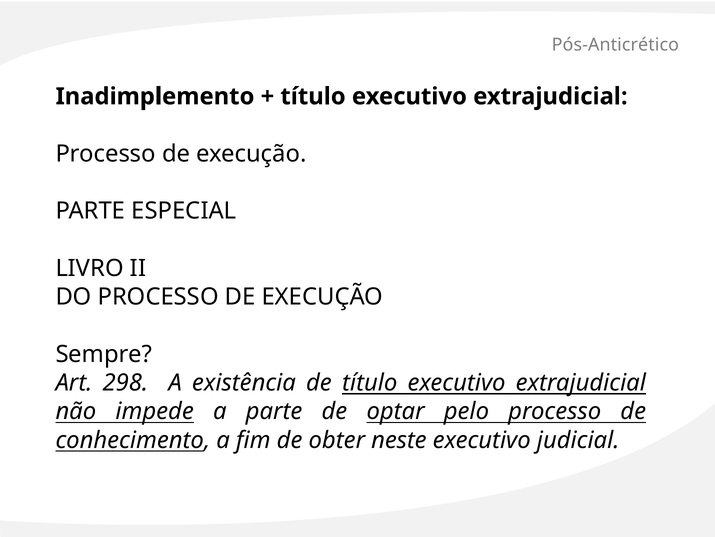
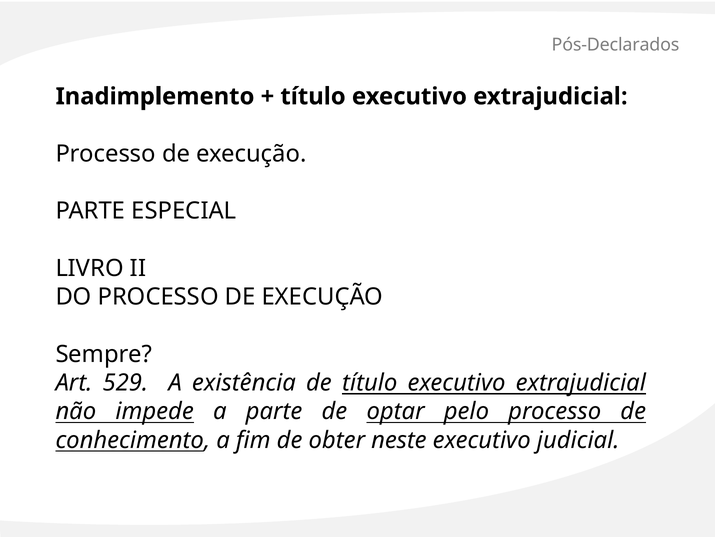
Pós-Anticrético: Pós-Anticrético -> Pós-Declarados
298: 298 -> 529
